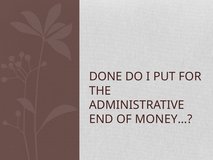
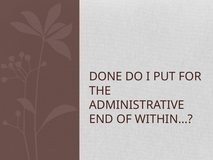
MONEY…: MONEY… -> WITHIN…
